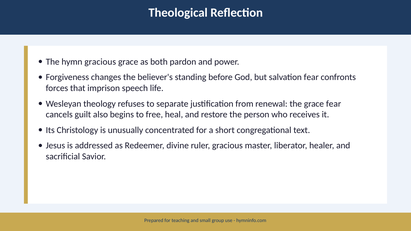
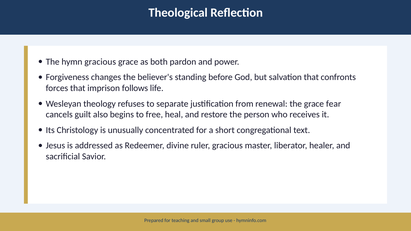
salvation fear: fear -> that
speech: speech -> follows
